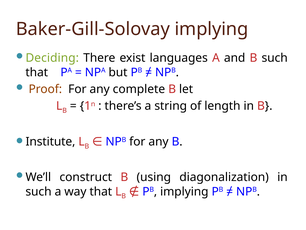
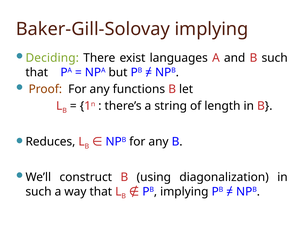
complete: complete -> functions
Institute: Institute -> Reduces
